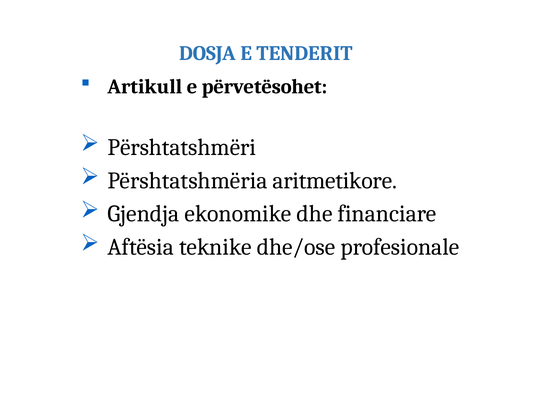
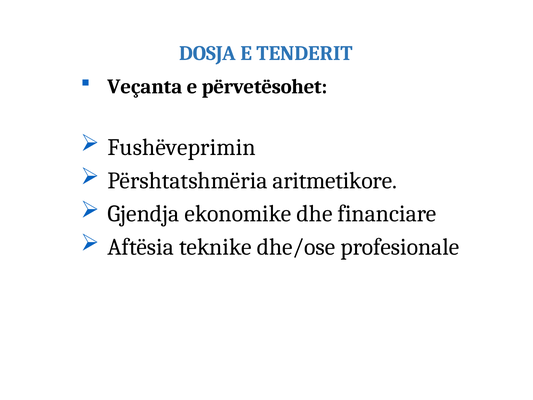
Artikull: Artikull -> Veçanta
Përshtatshmëri: Përshtatshmëri -> Fushëveprimin
